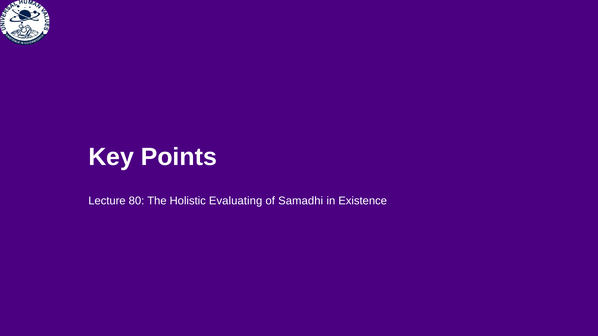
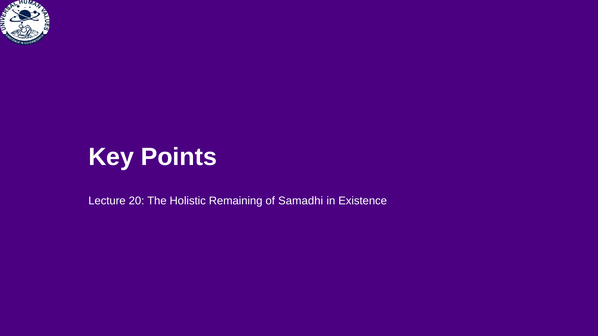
80: 80 -> 20
Evaluating: Evaluating -> Remaining
